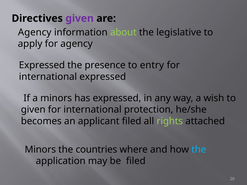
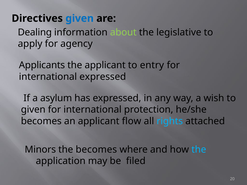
given at (80, 18) colour: purple -> blue
Agency at (35, 32): Agency -> Dealing
Expressed at (42, 65): Expressed -> Applicants
the presence: presence -> applicant
a minors: minors -> asylum
applicant filed: filed -> flow
rights colour: light green -> light blue
the countries: countries -> becomes
